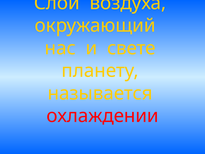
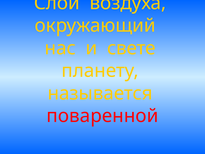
охлаждении: охлаждении -> поваренной
